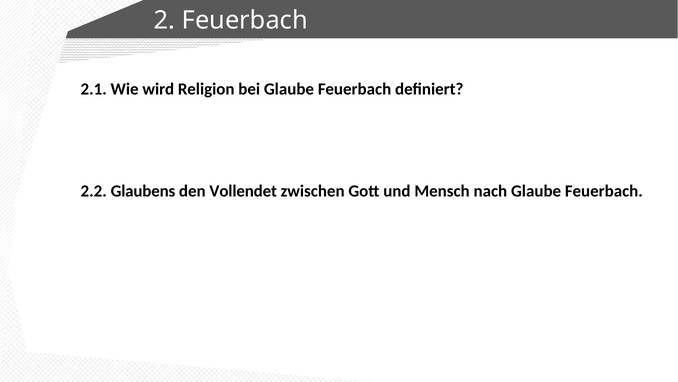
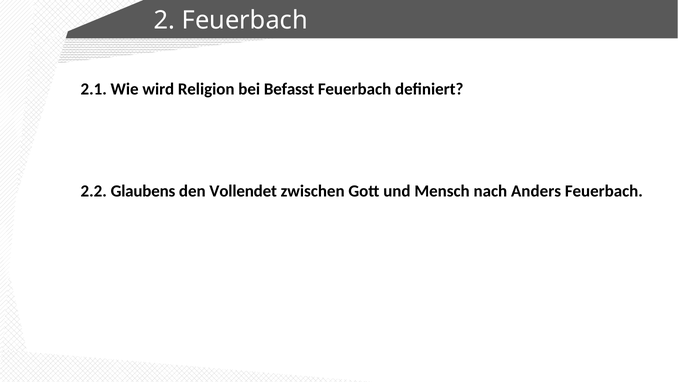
bei Glaube: Glaube -> Befasst
nach Glaube: Glaube -> Anders
